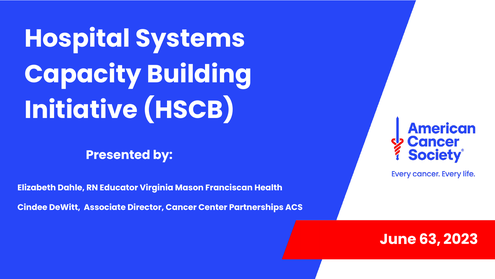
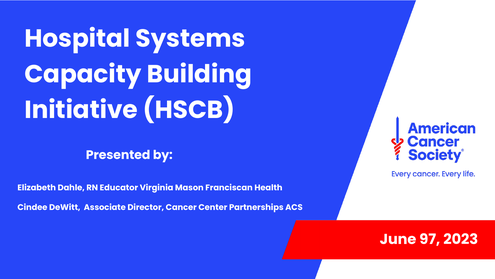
63: 63 -> 97
